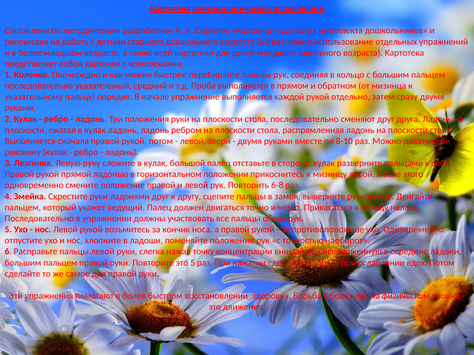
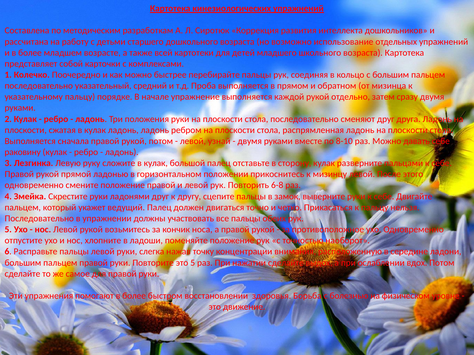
звери: звери -> узнай
